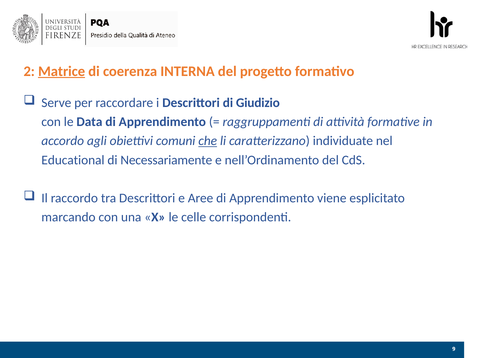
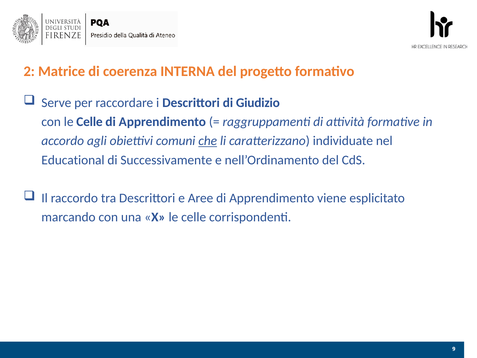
Matrice underline: present -> none
con le Data: Data -> Celle
Necessariamente: Necessariamente -> Successivamente
